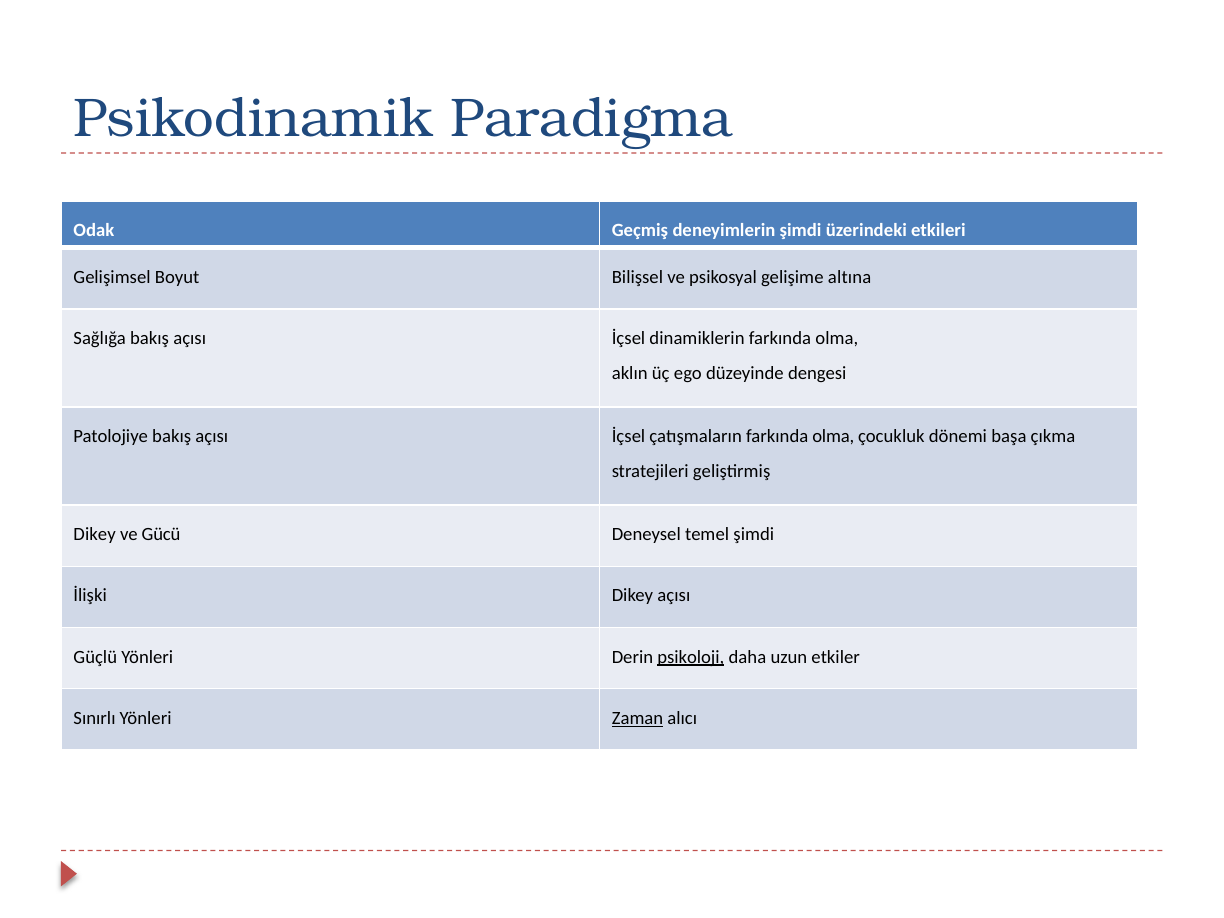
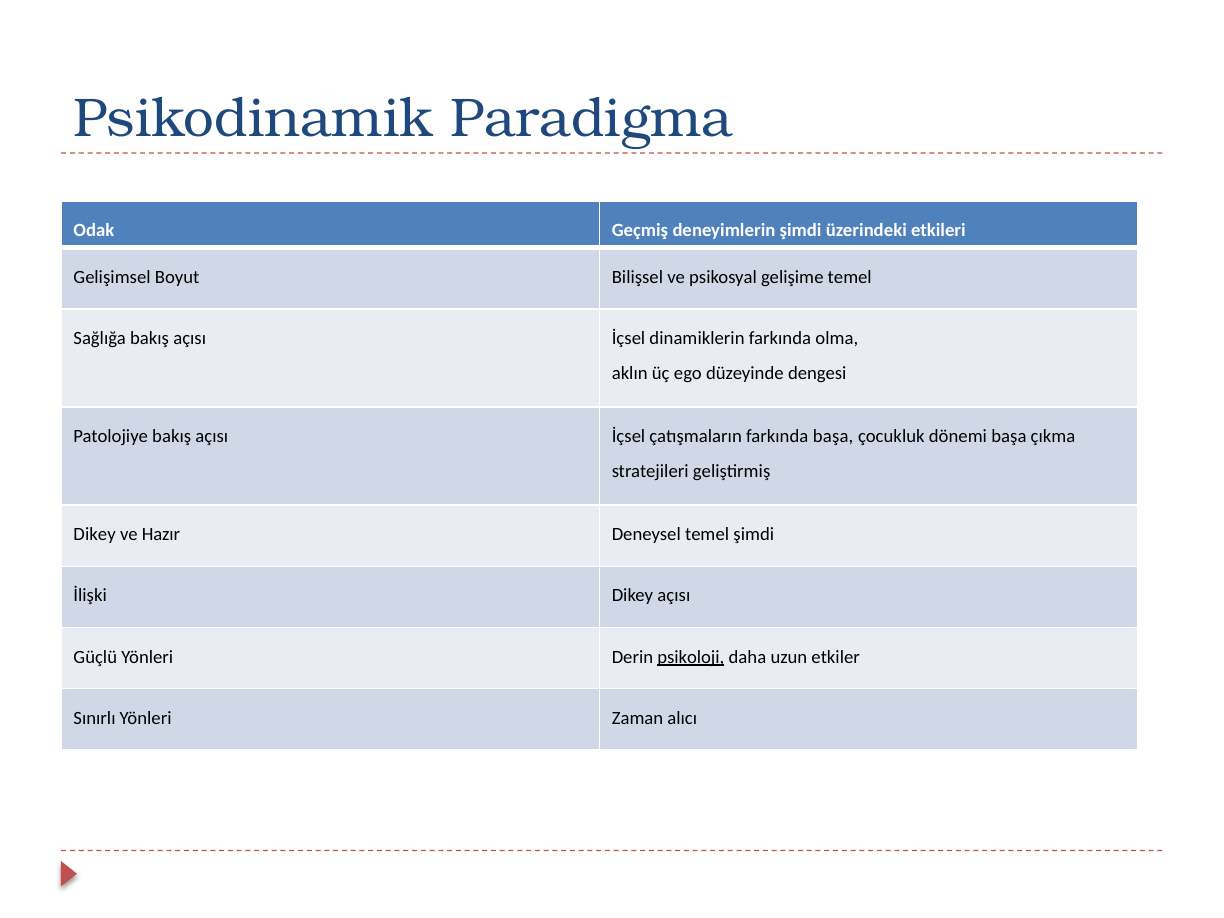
gelişime altına: altına -> temel
çatışmaların farkında olma: olma -> başa
Gücü: Gücü -> Hazır
Zaman underline: present -> none
